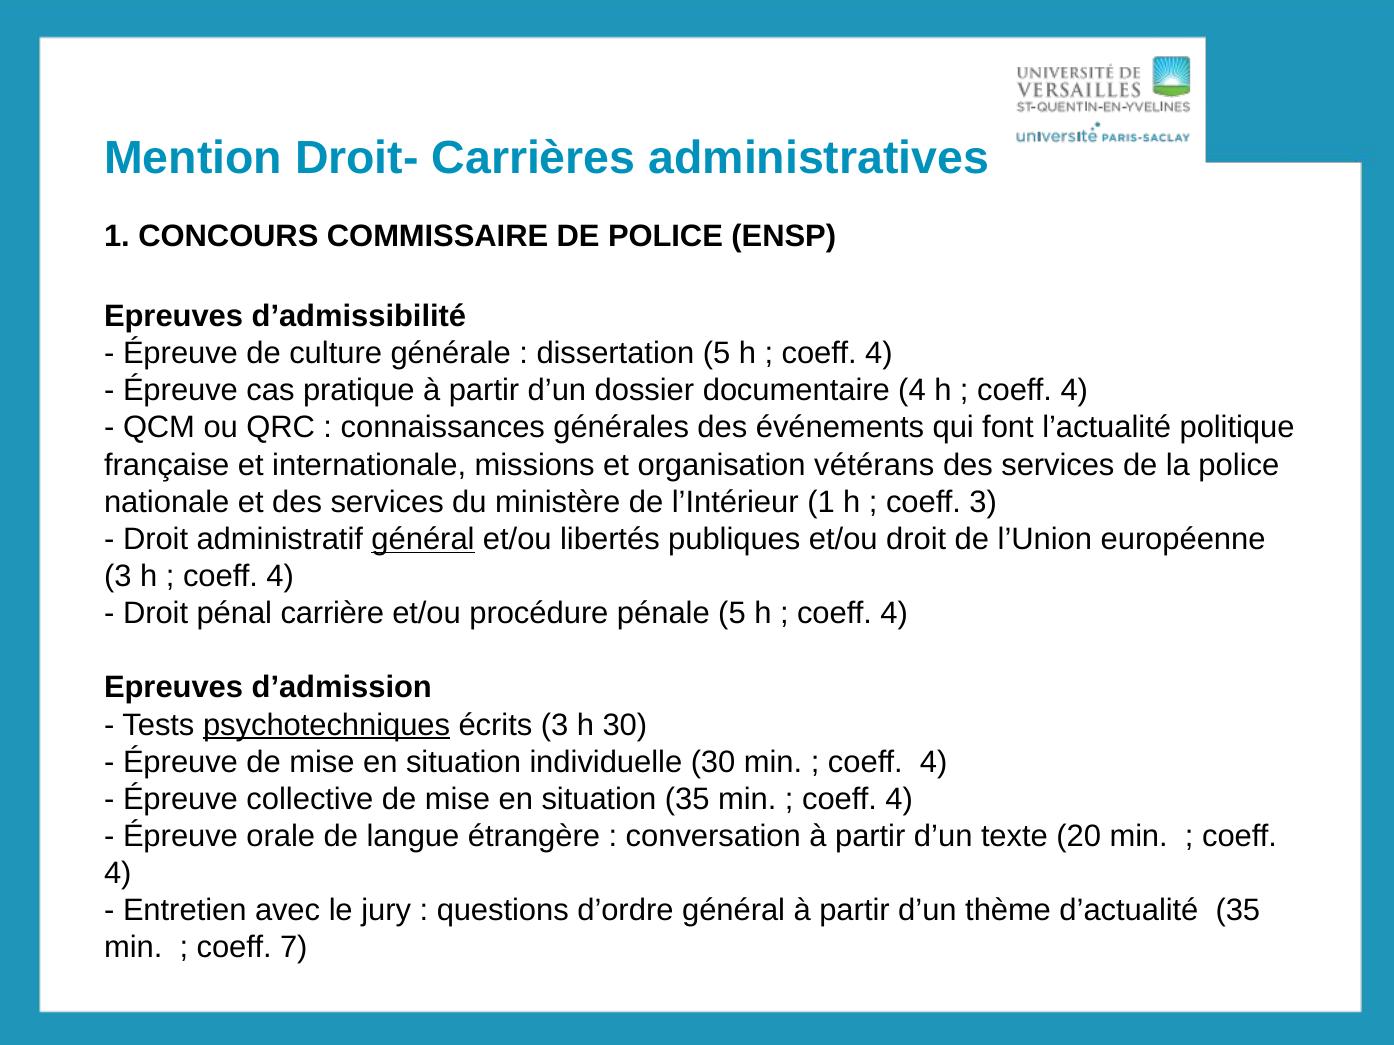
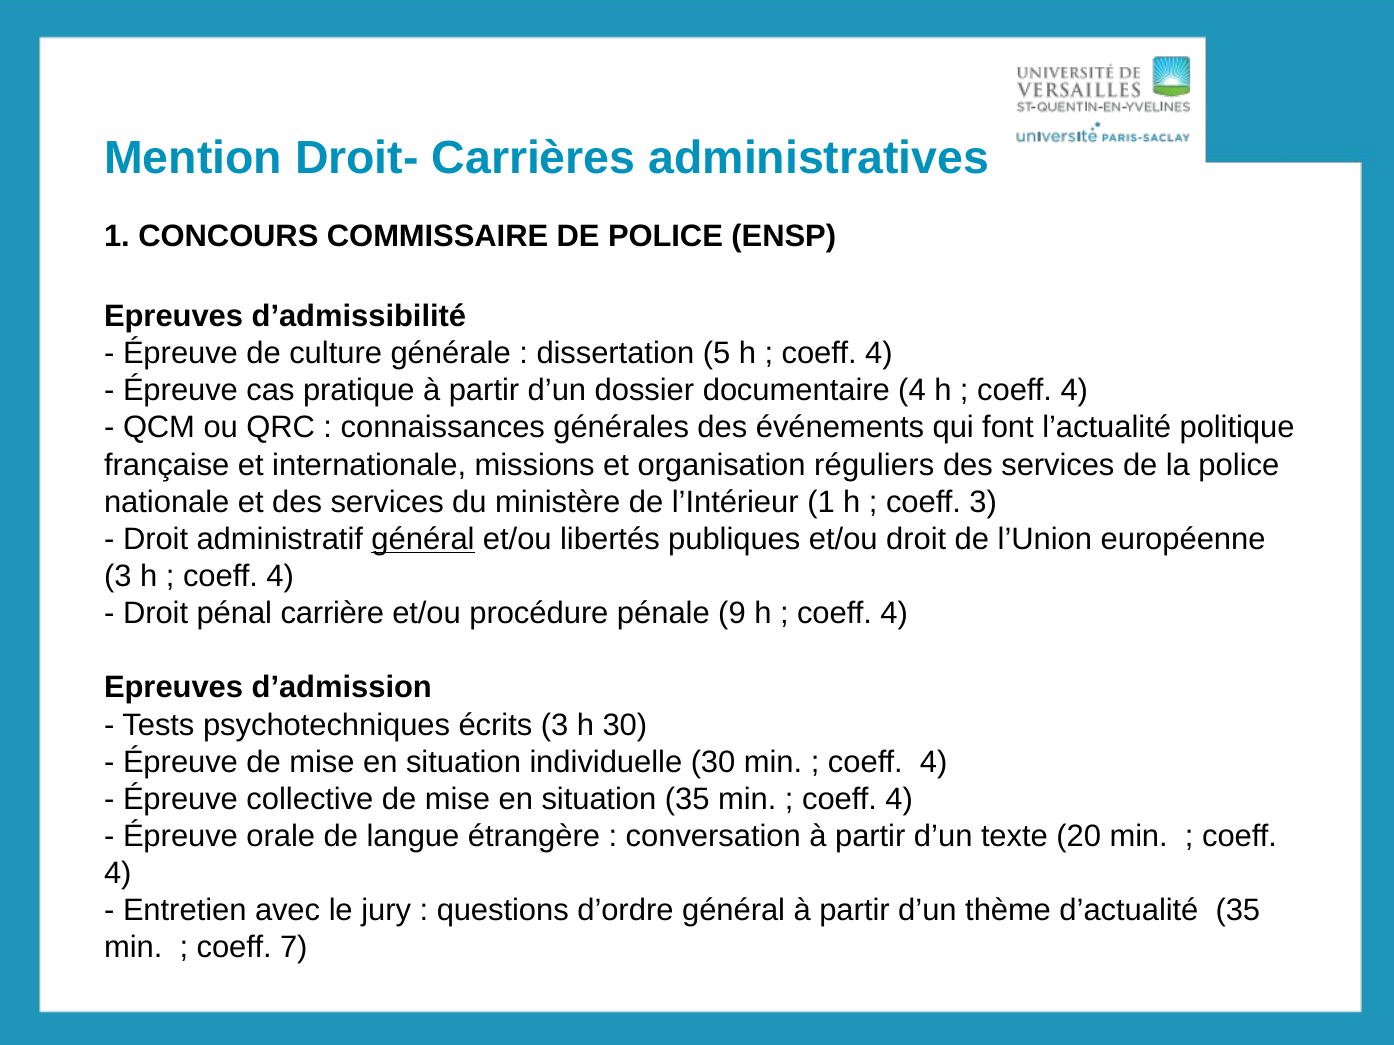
vétérans: vétérans -> réguliers
pénale 5: 5 -> 9
psychotechniques underline: present -> none
